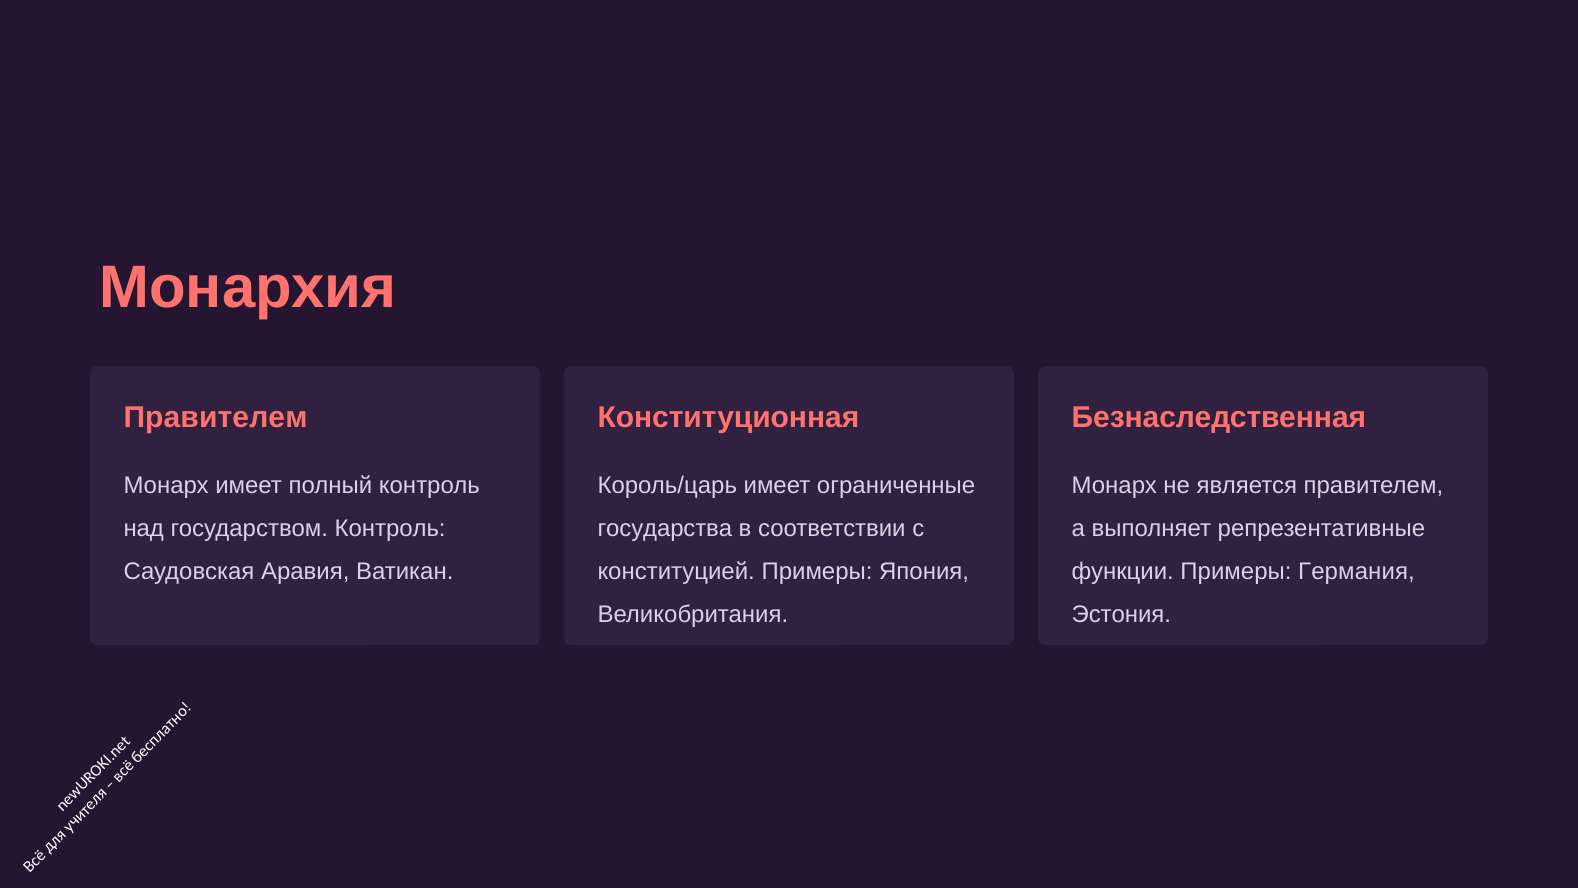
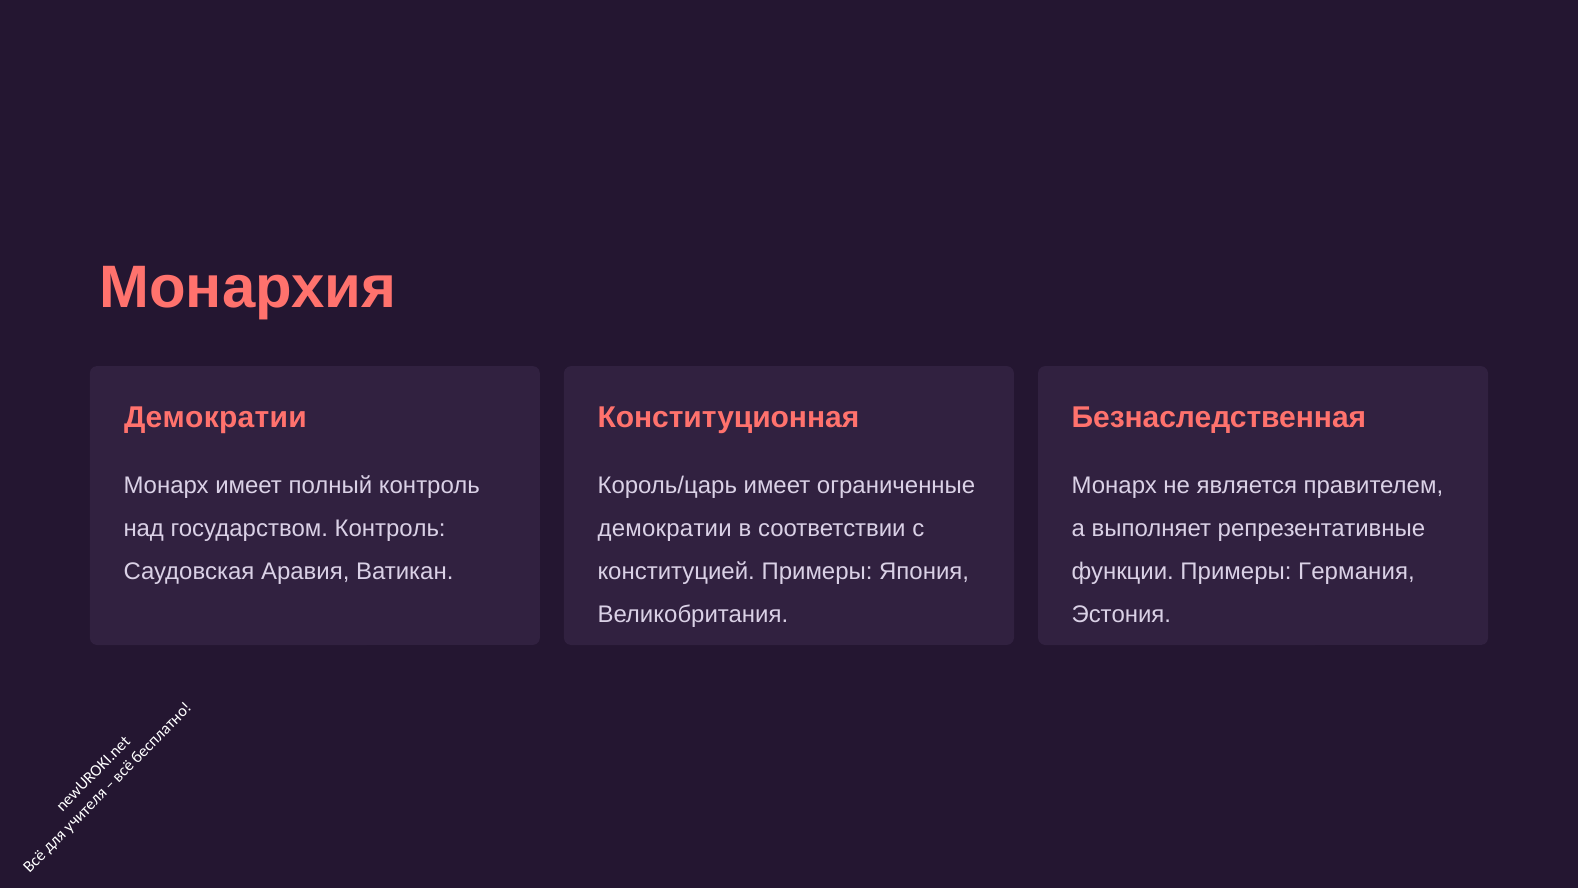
Правителем at (215, 418): Правителем -> Демократии
государства at (665, 528): государства -> демократии
